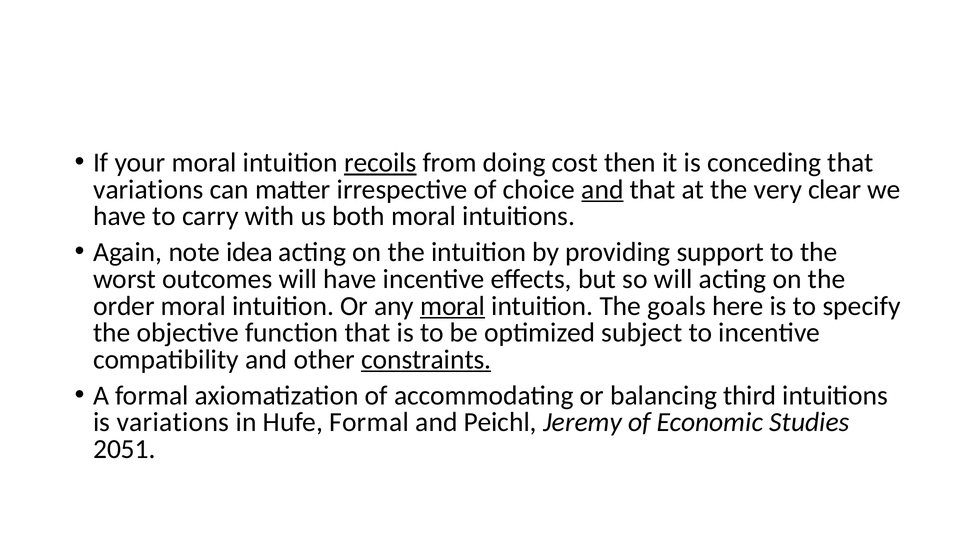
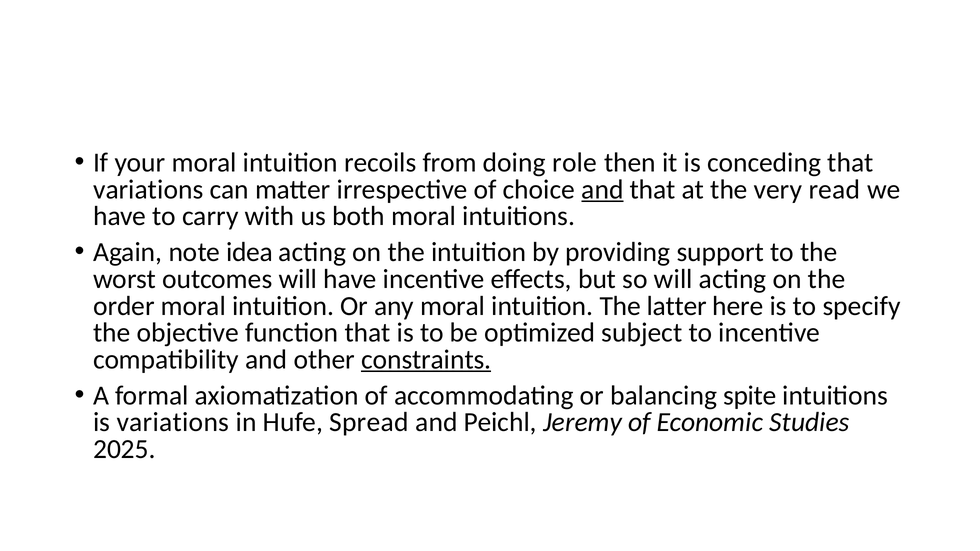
recoils underline: present -> none
cost: cost -> role
clear: clear -> read
moral at (453, 306) underline: present -> none
goals: goals -> latter
third: third -> spite
Hufe Formal: Formal -> Spread
2051: 2051 -> 2025
